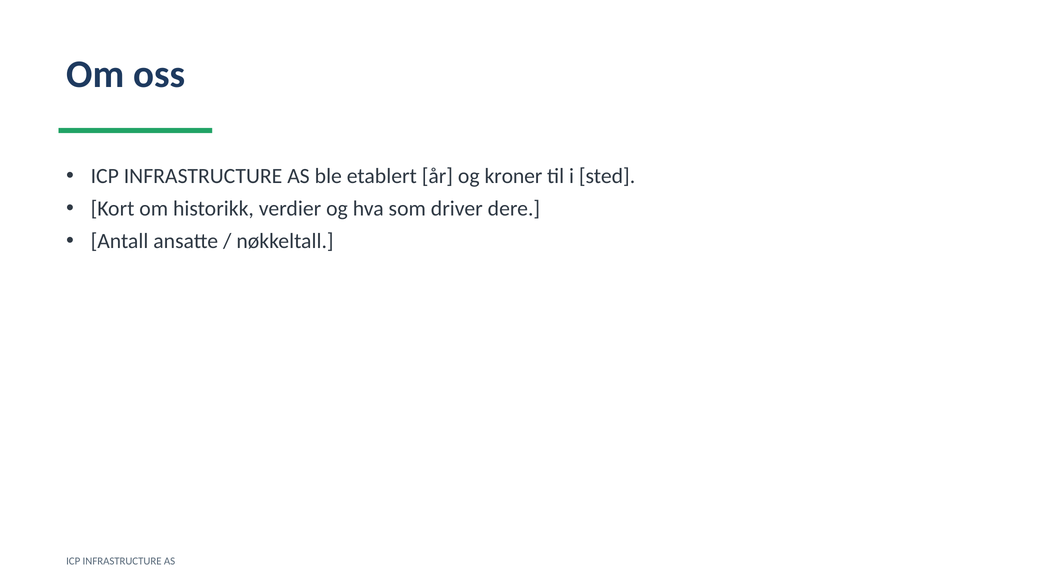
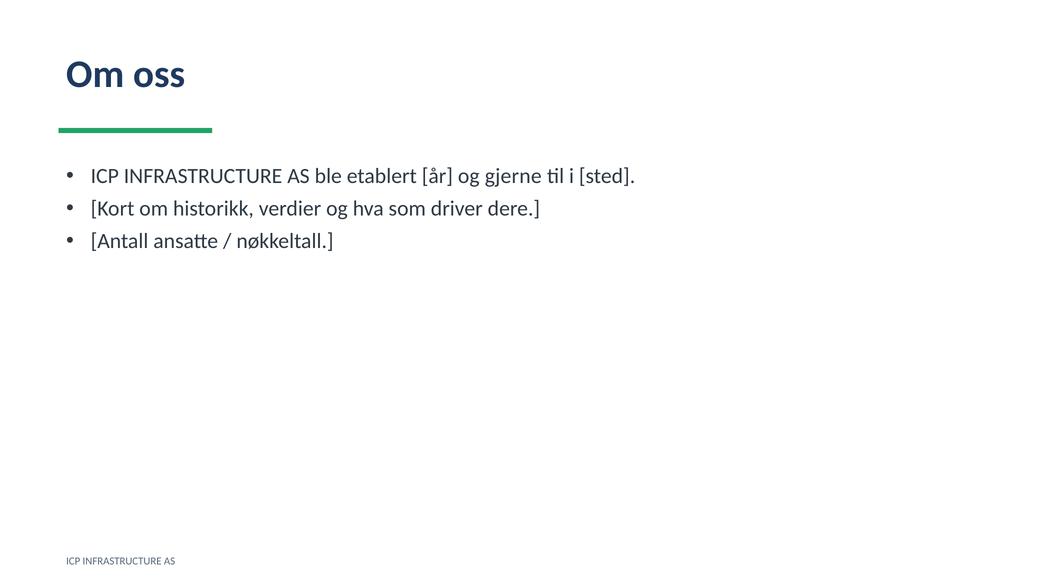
kroner: kroner -> gjerne
